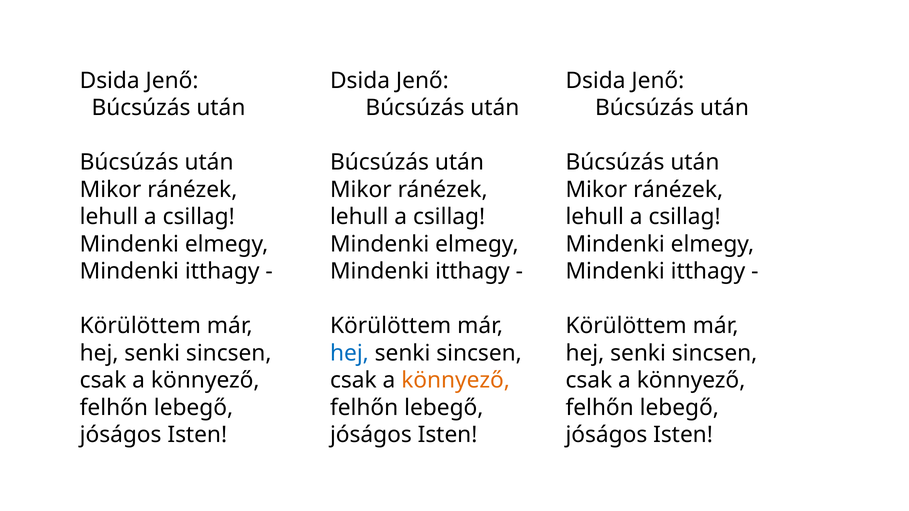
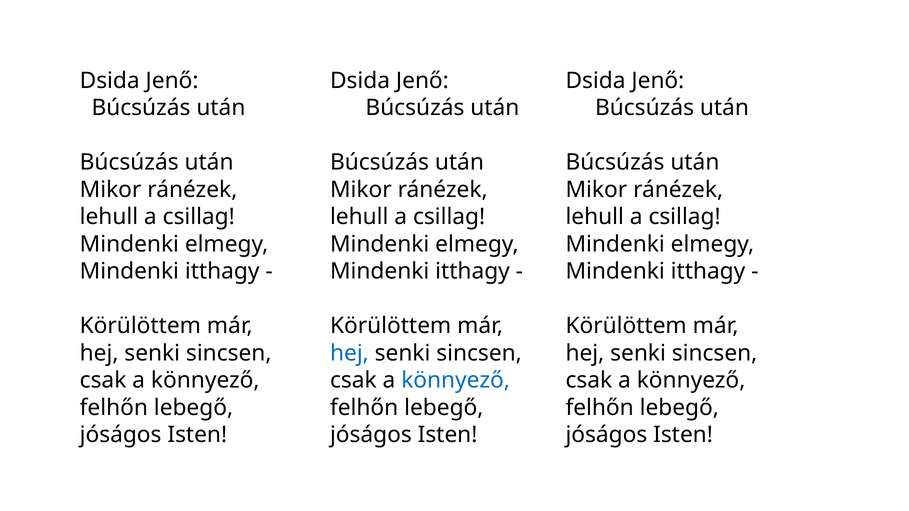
könnyező at (456, 381) colour: orange -> blue
